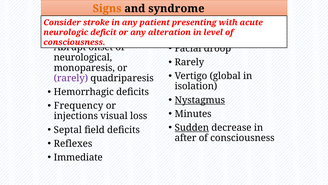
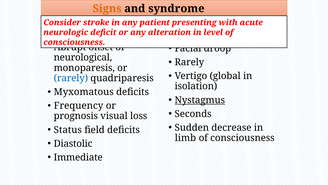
rarely at (71, 78) colour: purple -> blue
Hemorrhagic: Hemorrhagic -> Myxomatous
Minutes: Minutes -> Seconds
injections: injections -> prognosis
Sudden underline: present -> none
Septal: Septal -> Status
after: after -> limb
Reflexes: Reflexes -> Diastolic
